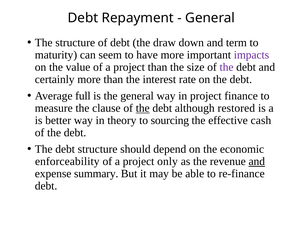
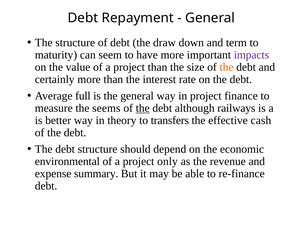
the at (227, 67) colour: purple -> orange
clause: clause -> seems
restored: restored -> railways
sourcing: sourcing -> transfers
enforceability: enforceability -> environmental
and at (257, 162) underline: present -> none
